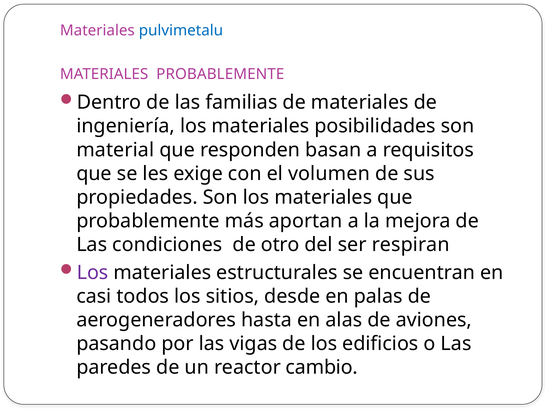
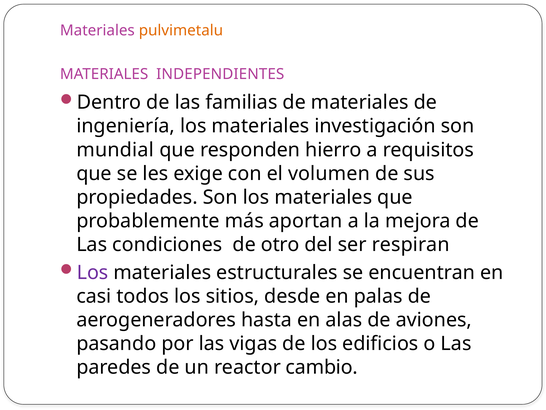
pulvimetalu colour: blue -> orange
MATERIALES PROBABLEMENTE: PROBABLEMENTE -> INDEPENDIENTES
posibilidades: posibilidades -> investigación
material: material -> mundial
basan: basan -> hierro
